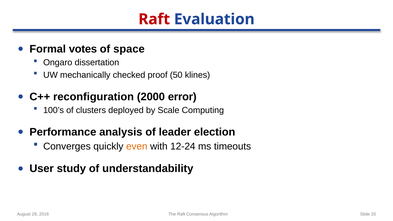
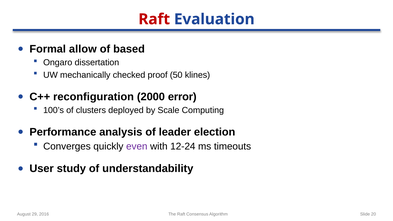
votes: votes -> allow
space: space -> based
even colour: orange -> purple
